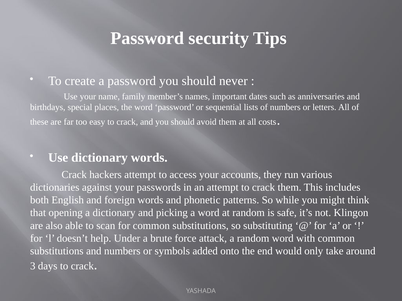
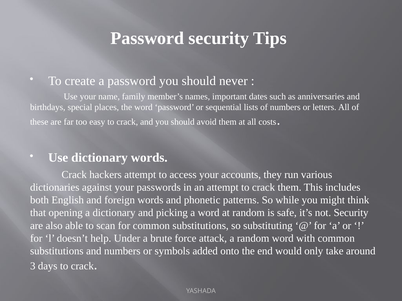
not Klingon: Klingon -> Security
